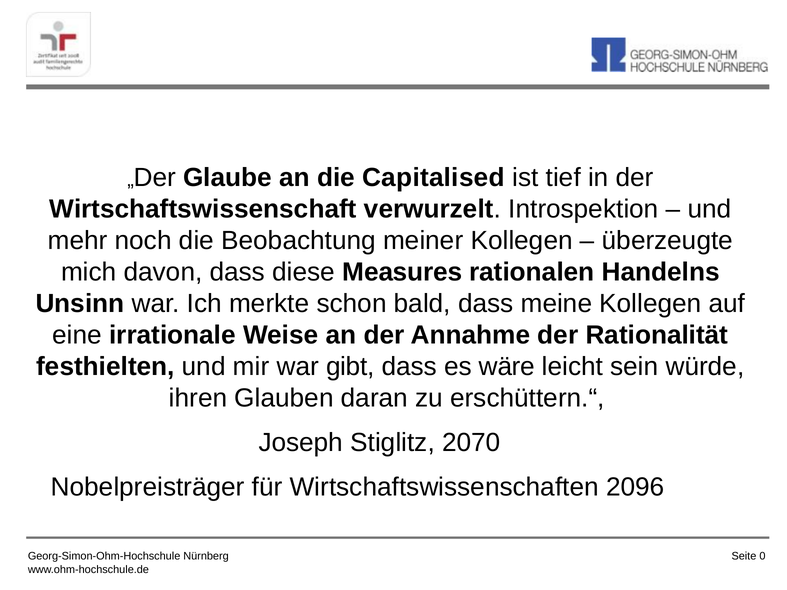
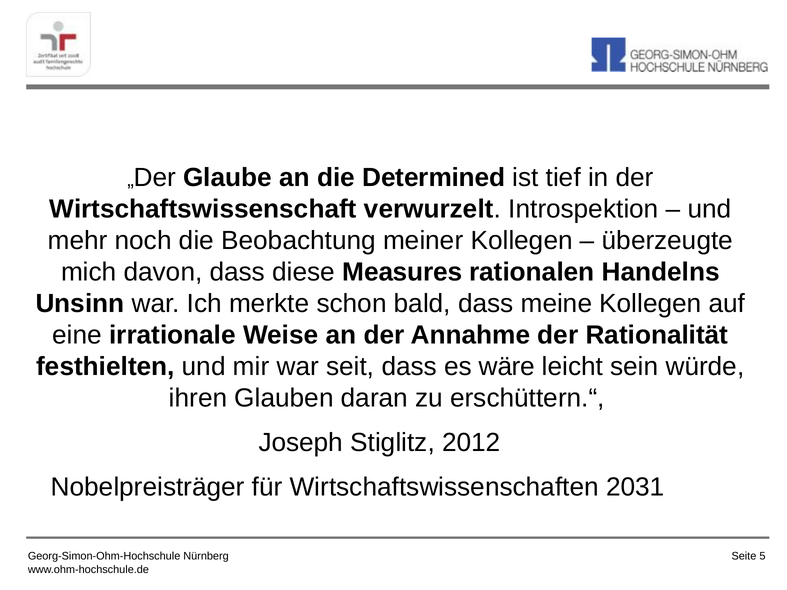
Capitalised: Capitalised -> Determined
gibt: gibt -> seit
2070: 2070 -> 2012
2096: 2096 -> 2031
0: 0 -> 5
